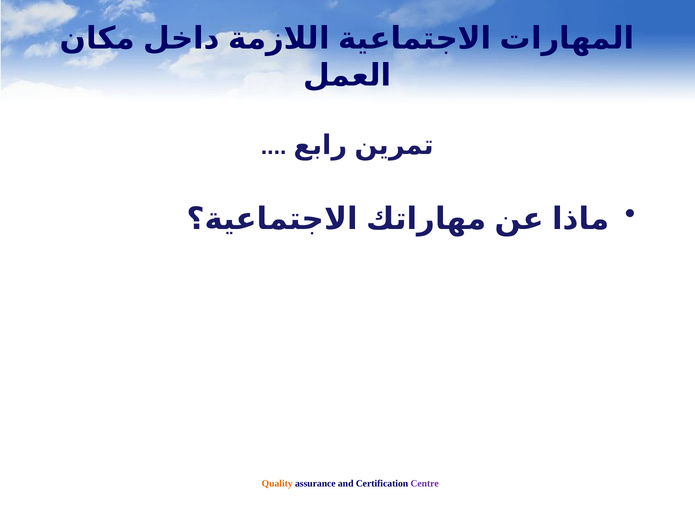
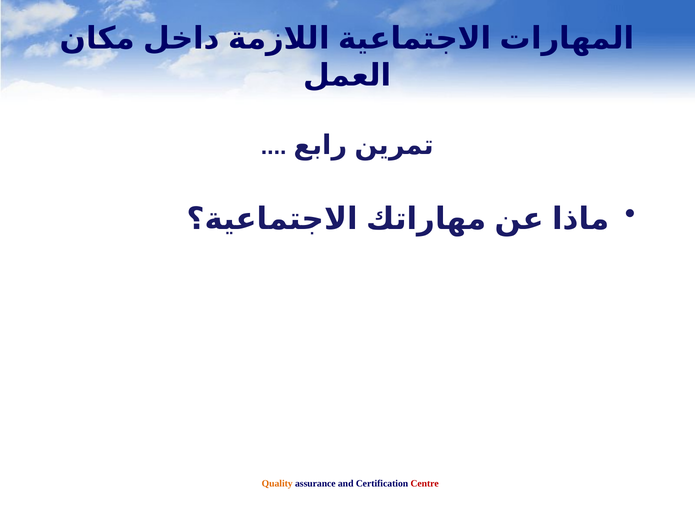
Centre colour: purple -> red
